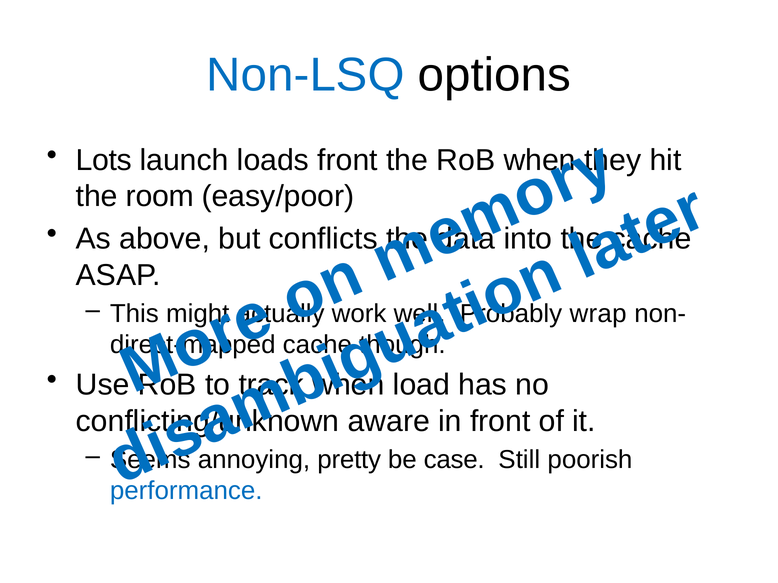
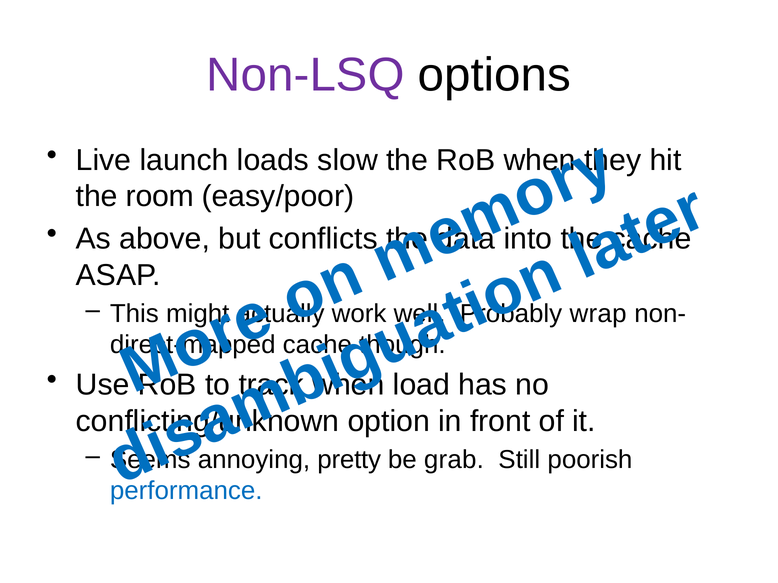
Non-LSQ colour: blue -> purple
Lots: Lots -> Live
loads front: front -> slow
aware: aware -> option
case: case -> grab
